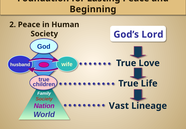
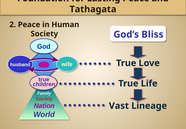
Beginning: Beginning -> Tathagata
Lord: Lord -> Bliss
